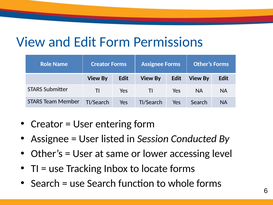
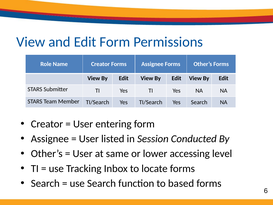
whole: whole -> based
